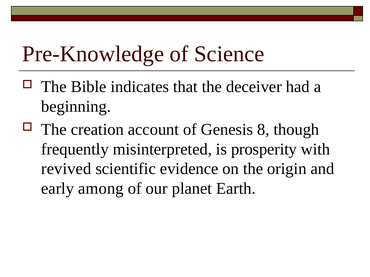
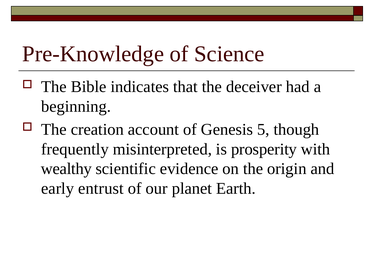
8: 8 -> 5
revived: revived -> wealthy
among: among -> entrust
